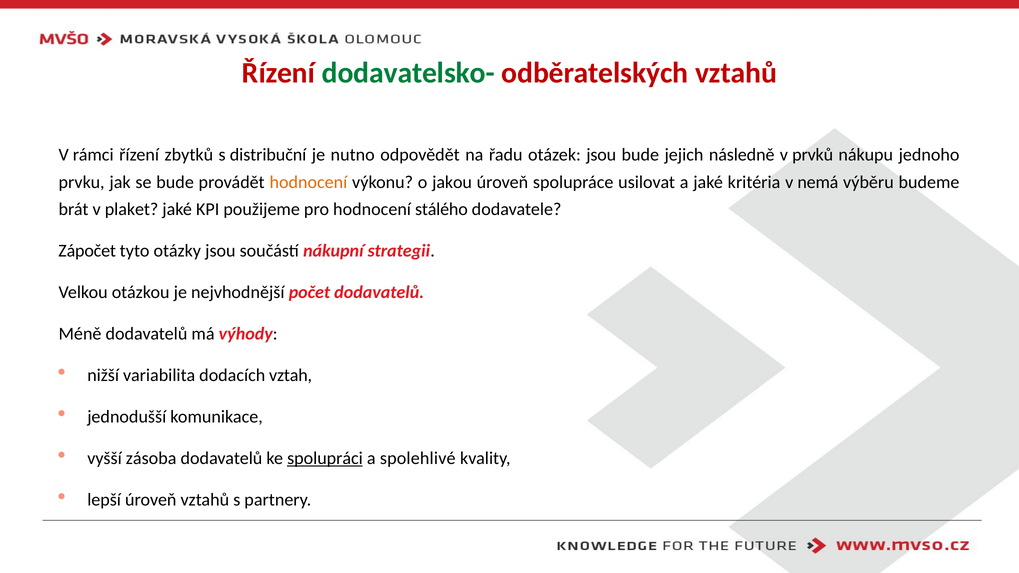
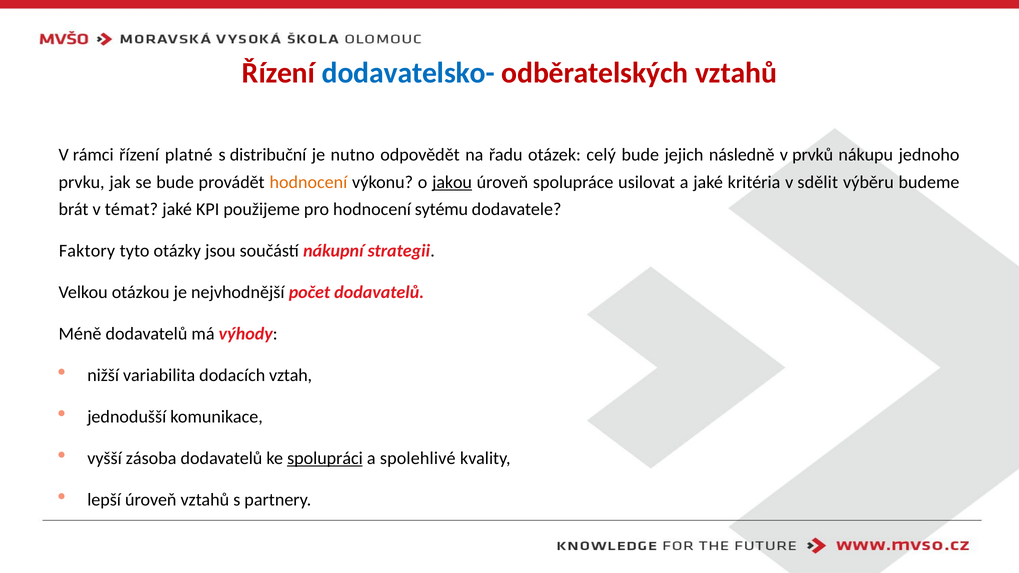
dodavatelsko- colour: green -> blue
zbytků: zbytků -> platné
otázek jsou: jsou -> celý
jakou underline: none -> present
nemá: nemá -> sdělit
plaket: plaket -> témat
stálého: stálého -> sytému
Zápočet: Zápočet -> Faktory
